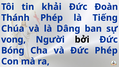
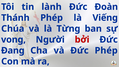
khải: khải -> lành
Tiếng: Tiếng -> Viếng
Dâng: Dâng -> Từng
bởi colour: black -> red
Bóng: Bóng -> Đang
